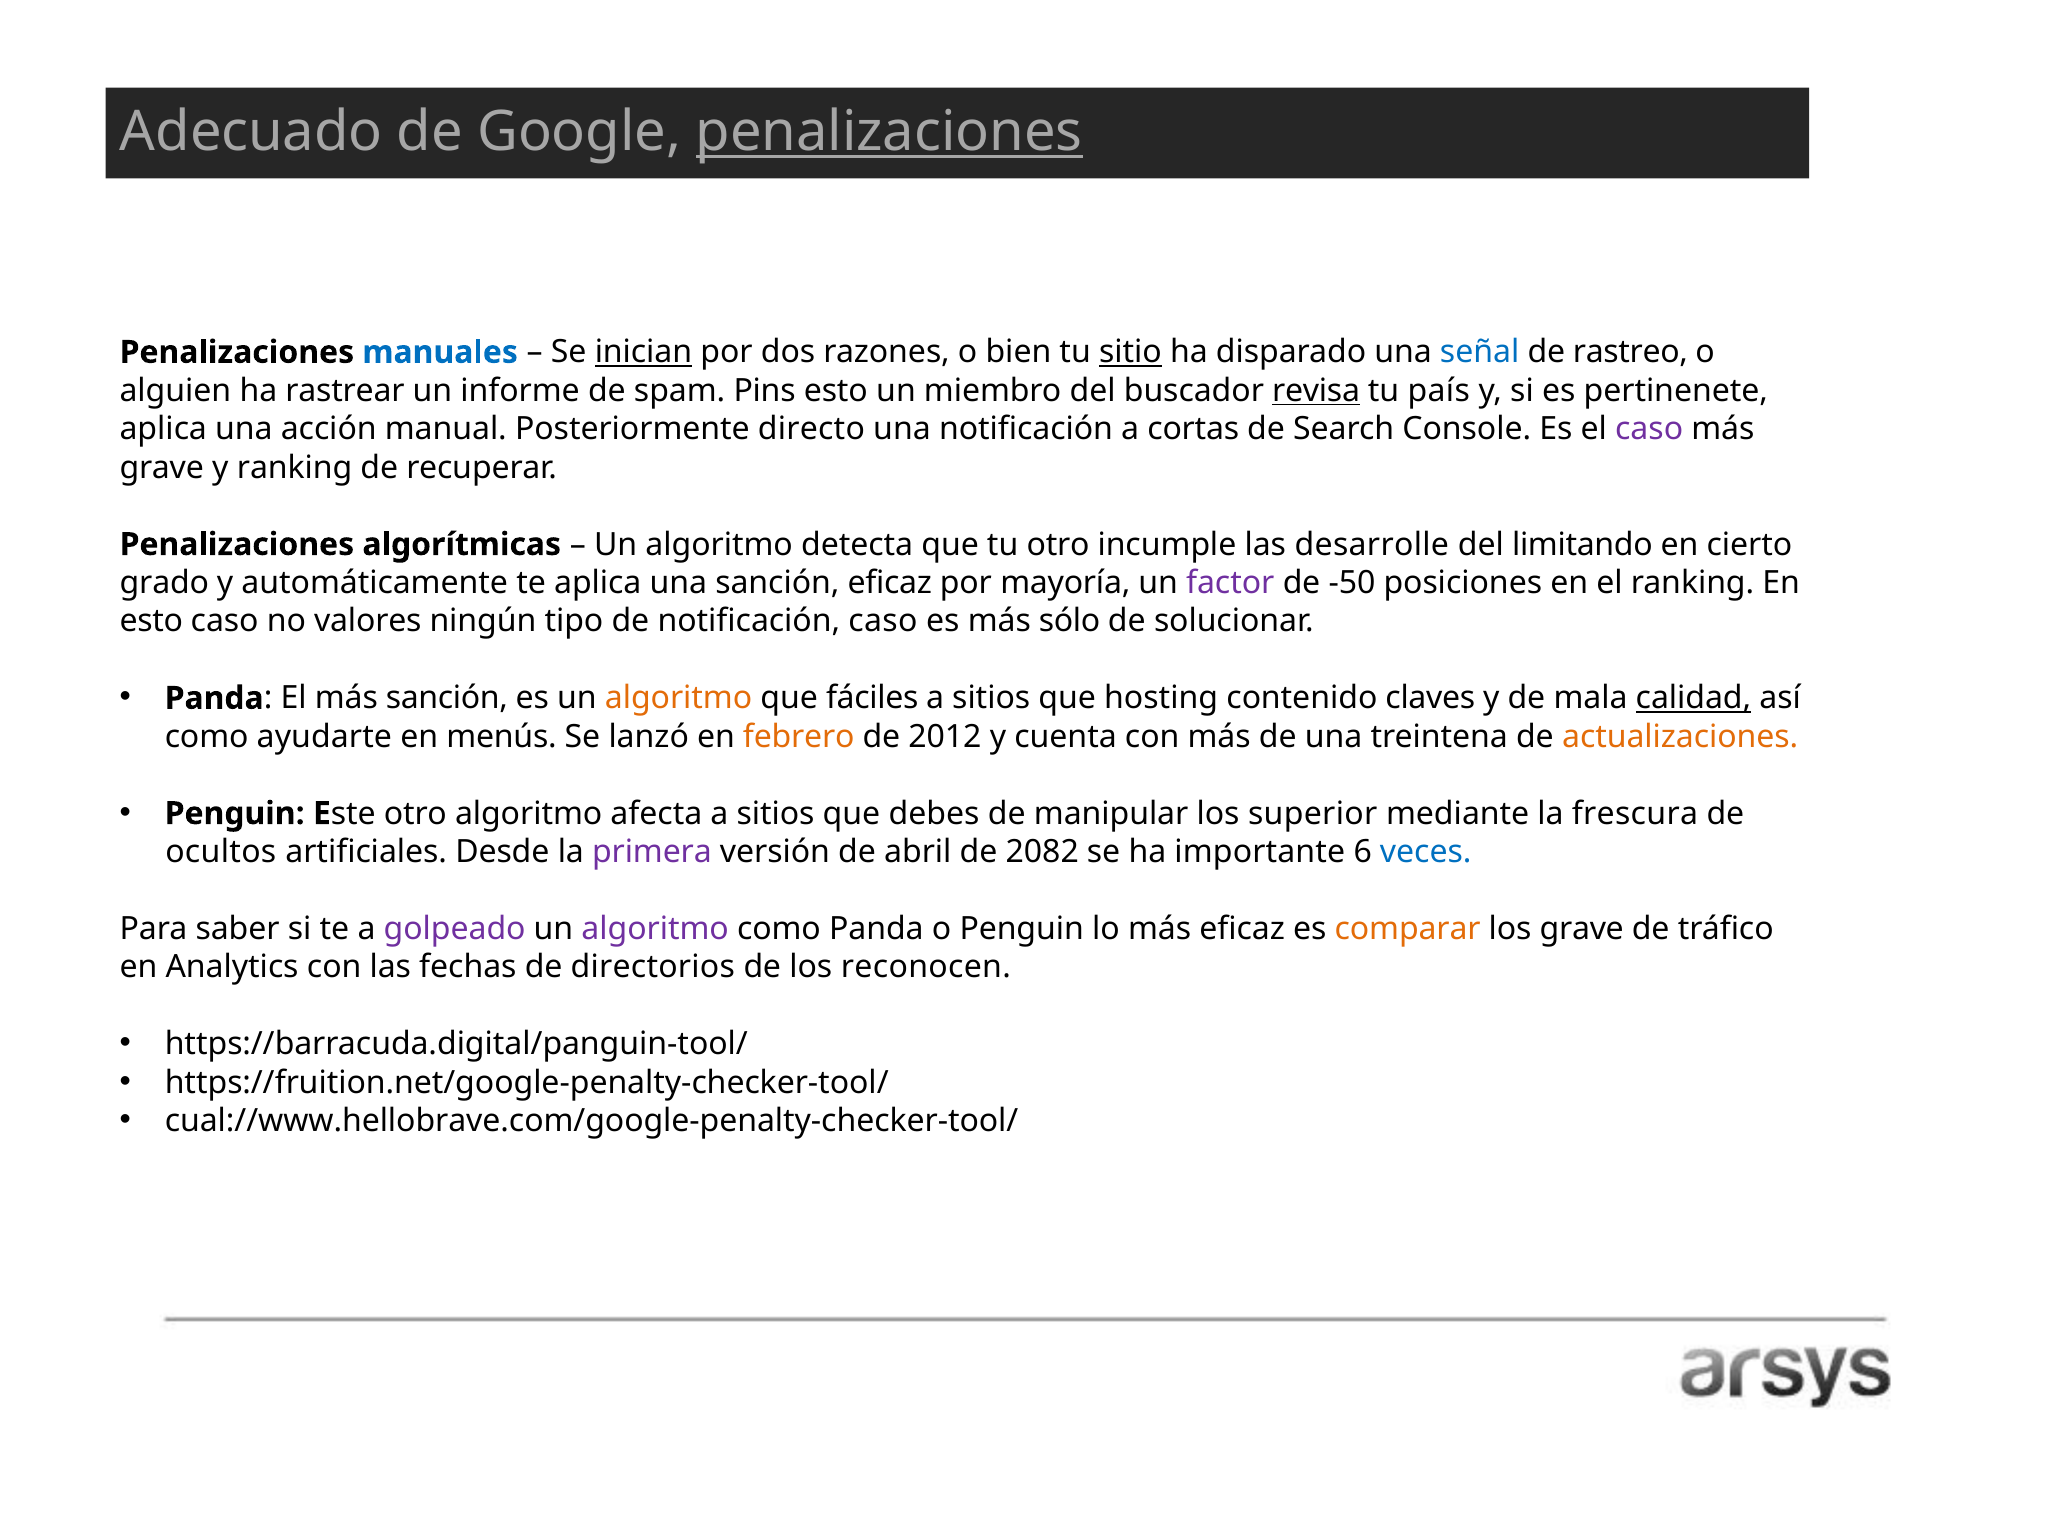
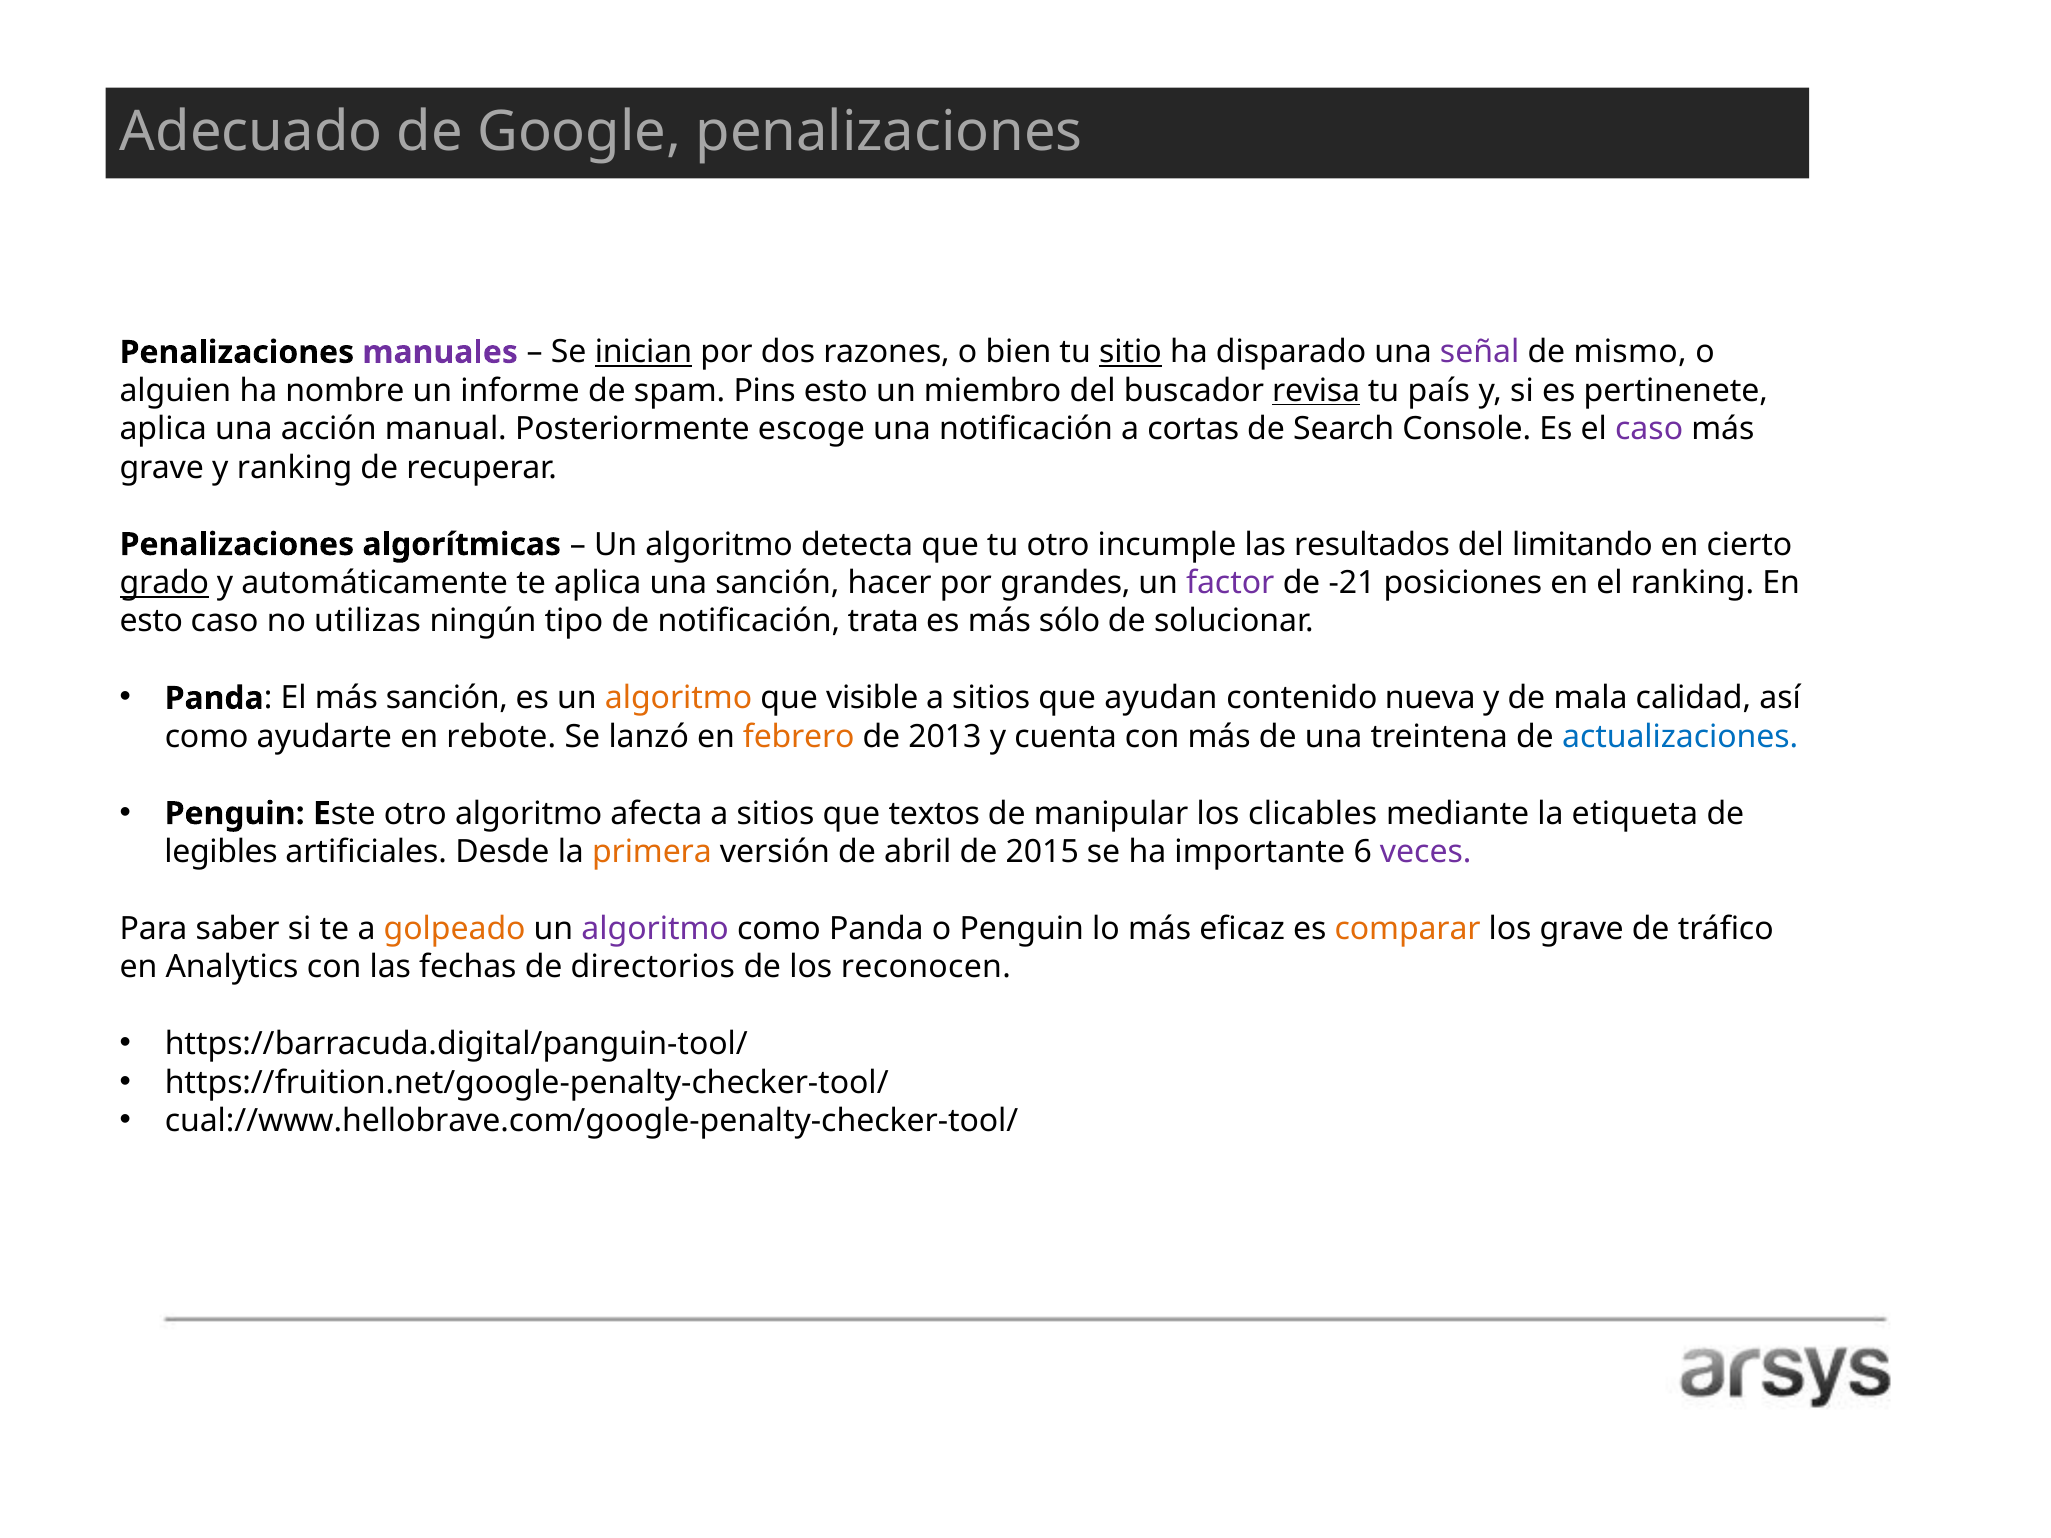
penalizaciones at (889, 132) underline: present -> none
manuales colour: blue -> purple
señal colour: blue -> purple
rastreo: rastreo -> mismo
rastrear: rastrear -> nombre
directo: directo -> escoge
desarrolle: desarrolle -> resultados
grado underline: none -> present
sanción eficaz: eficaz -> hacer
mayoría: mayoría -> grandes
-50: -50 -> -21
valores: valores -> utilizas
notificación caso: caso -> trata
fáciles: fáciles -> visible
hosting: hosting -> ayudan
claves: claves -> nueva
calidad underline: present -> none
menús: menús -> rebote
2012: 2012 -> 2013
actualizaciones colour: orange -> blue
debes: debes -> textos
superior: superior -> clicables
frescura: frescura -> etiqueta
ocultos: ocultos -> legibles
primera colour: purple -> orange
2082: 2082 -> 2015
veces colour: blue -> purple
golpeado colour: purple -> orange
